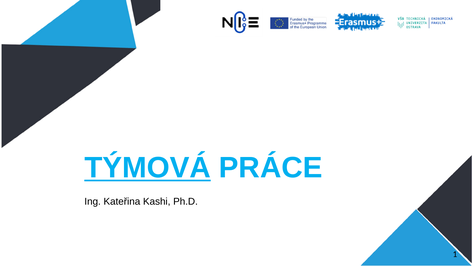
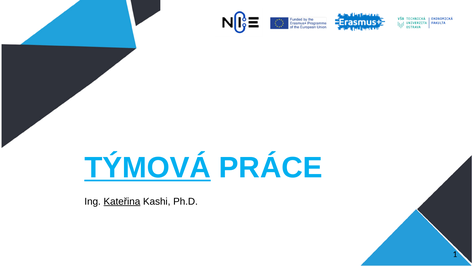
Kateřina underline: none -> present
